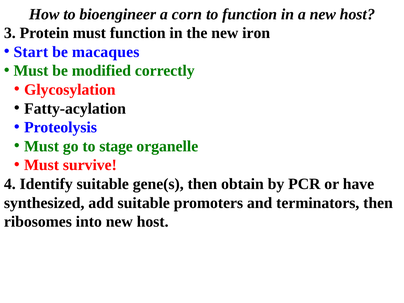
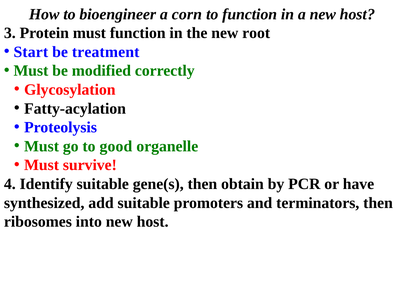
iron: iron -> root
macaques: macaques -> treatment
stage: stage -> good
